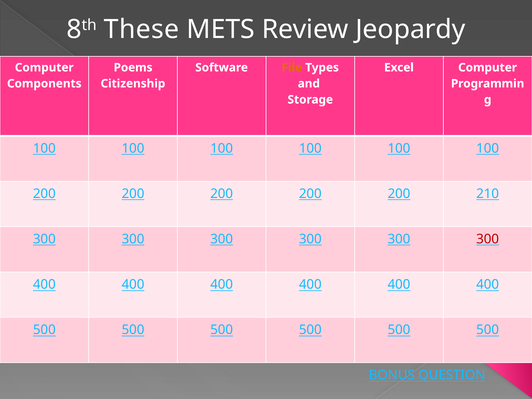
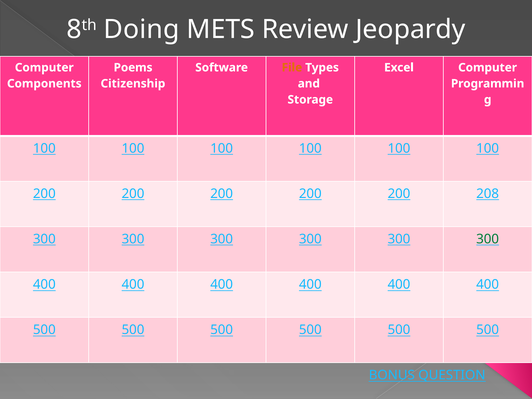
These: These -> Doing
210: 210 -> 208
300 at (488, 239) colour: red -> green
